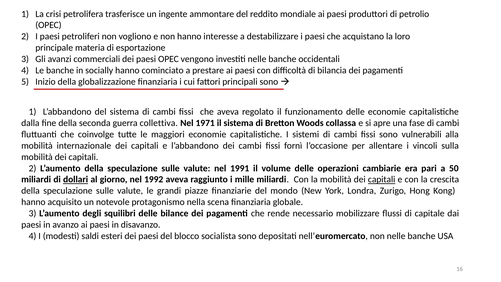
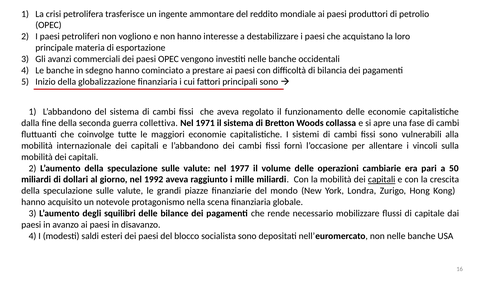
socially: socially -> sdegno
1991: 1991 -> 1977
dollari underline: present -> none
